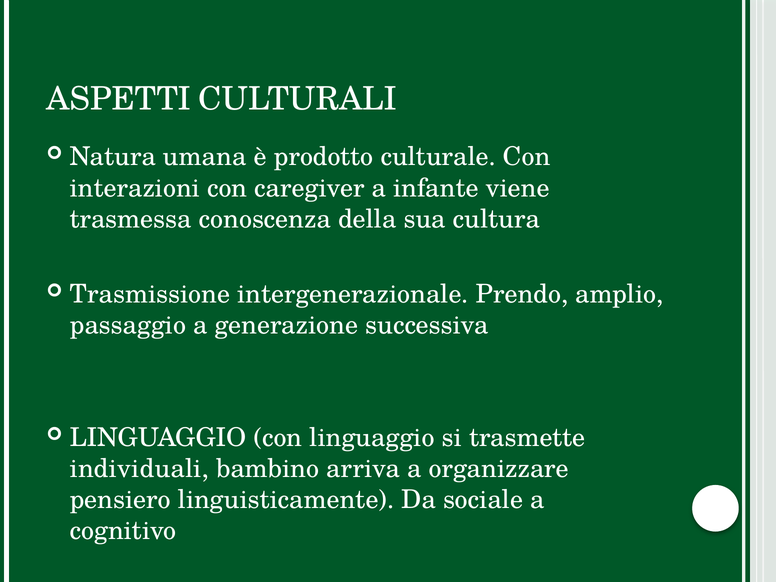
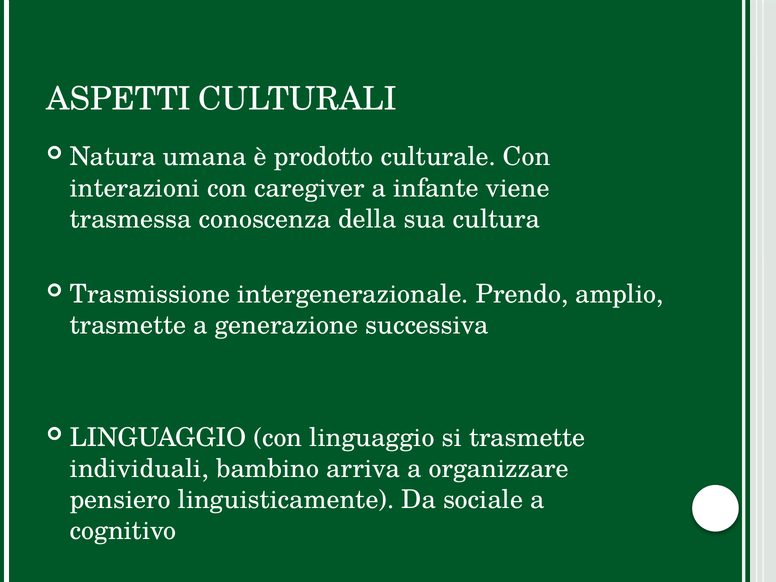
passaggio at (128, 325): passaggio -> trasmette
